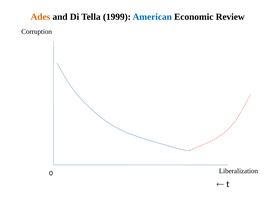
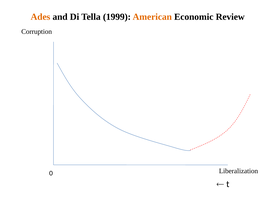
American colour: blue -> orange
